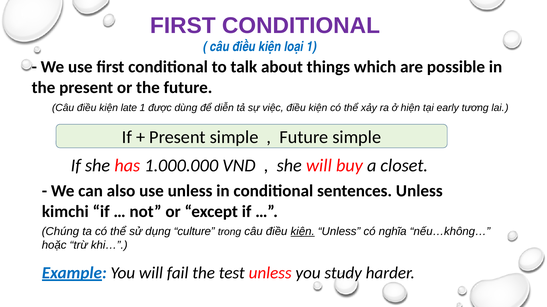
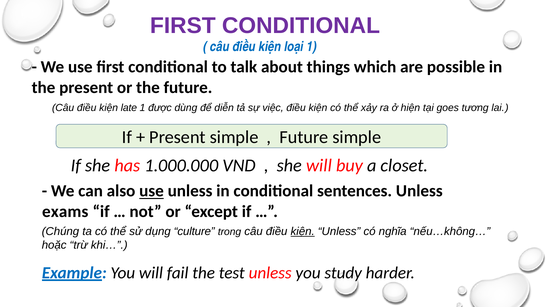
early: early -> goes
use at (151, 191) underline: none -> present
kimchi: kimchi -> exams
